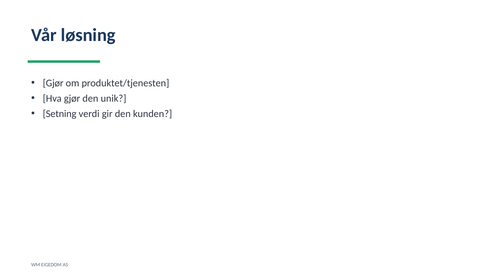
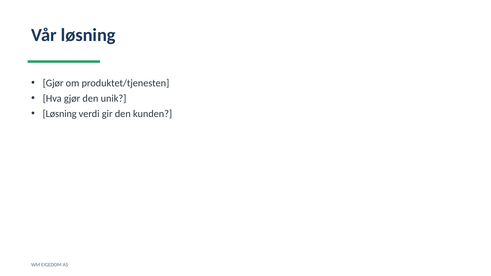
Setning at (60, 114): Setning -> Løsning
